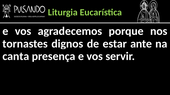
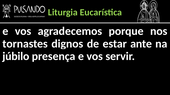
canta: canta -> júbilo
